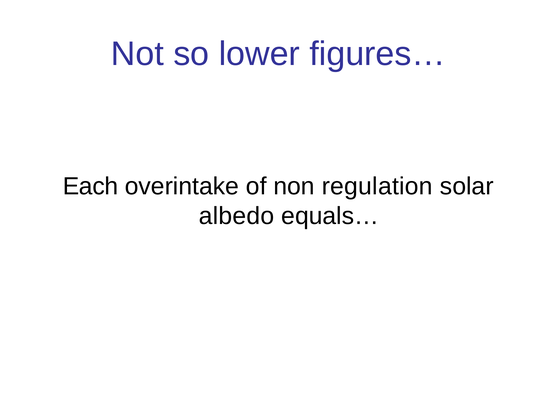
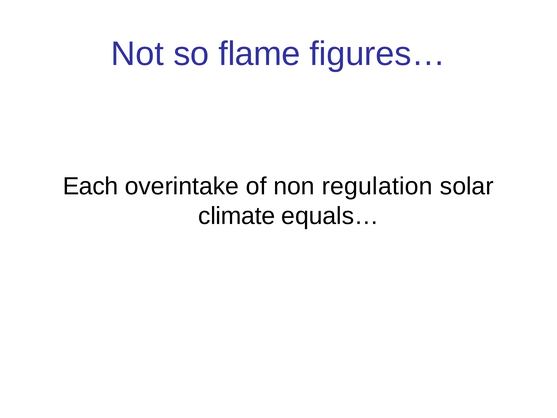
lower: lower -> flame
albedo: albedo -> climate
